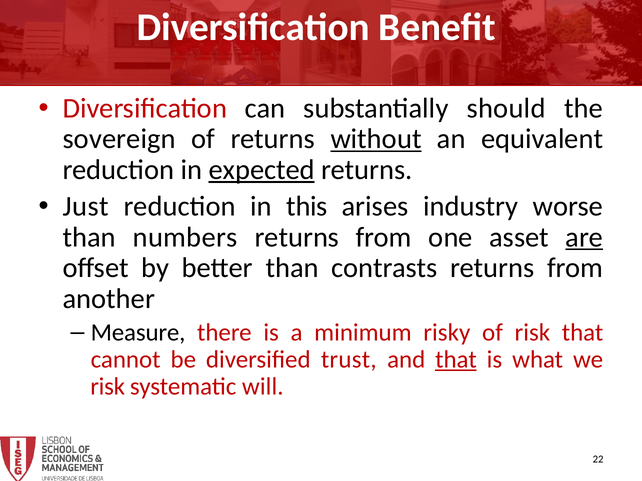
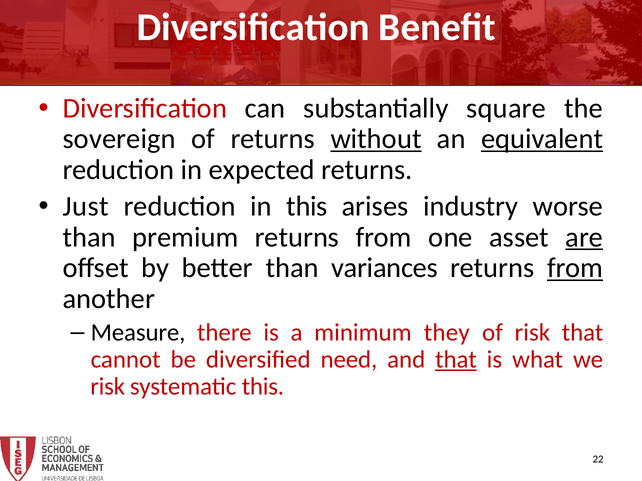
should: should -> square
equivalent underline: none -> present
expected underline: present -> none
numbers: numbers -> premium
contrasts: contrasts -> variances
from at (575, 268) underline: none -> present
risky: risky -> they
trust: trust -> need
systematic will: will -> this
